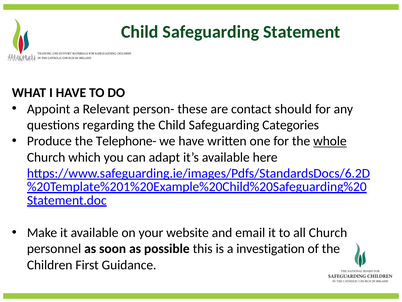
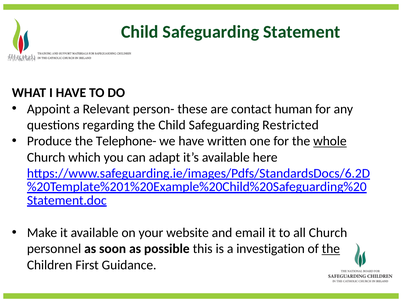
should: should -> human
Categories: Categories -> Restricted
the at (331, 248) underline: none -> present
